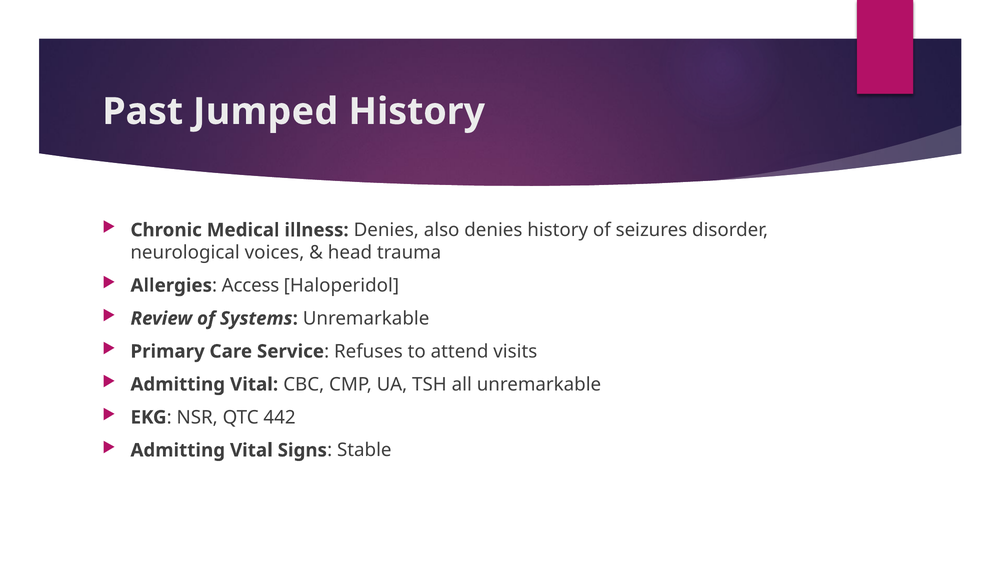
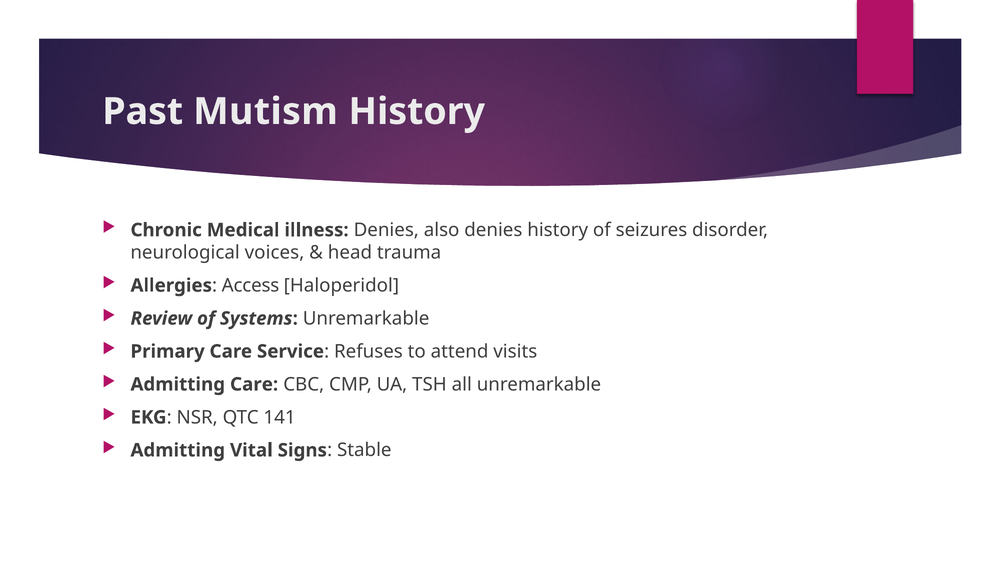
Jumped: Jumped -> Mutism
Vital at (254, 384): Vital -> Care
442: 442 -> 141
